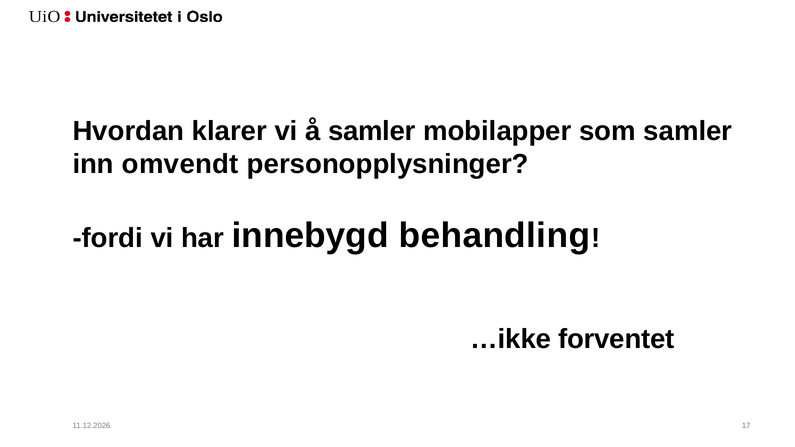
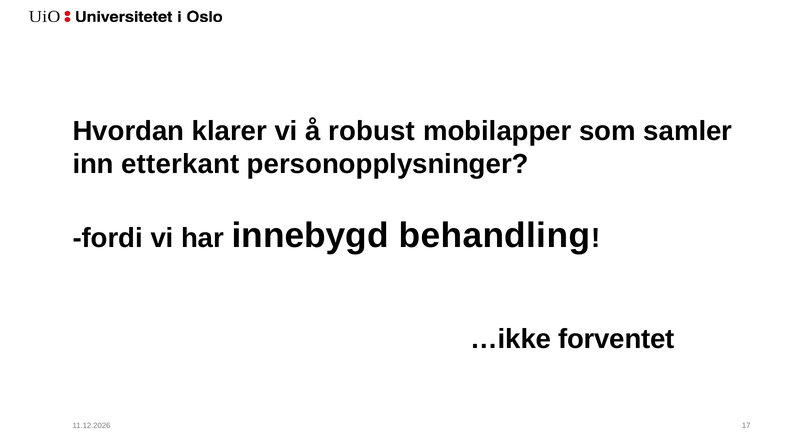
å samler: samler -> robust
omvendt: omvendt -> etterkant
